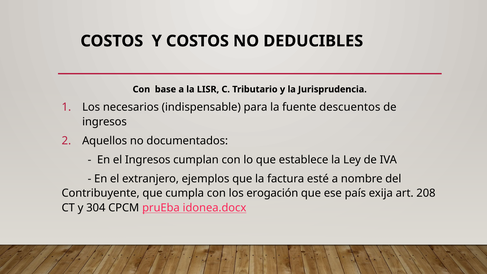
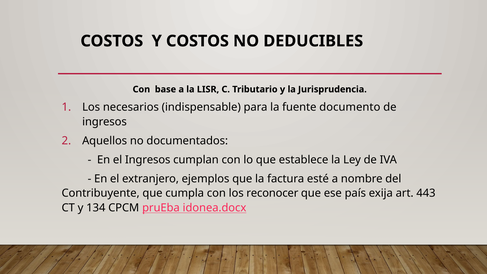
descuentos: descuentos -> documento
erogación: erogación -> reconocer
208: 208 -> 443
304: 304 -> 134
